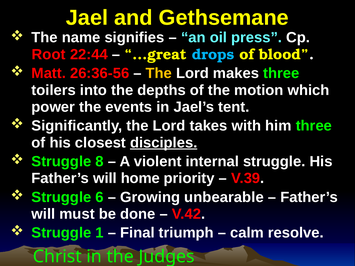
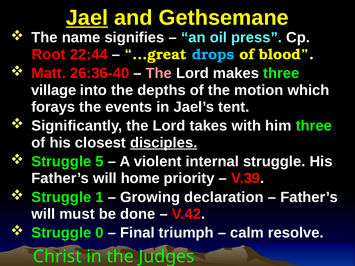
Jael underline: none -> present
26:36-56: 26:36-56 -> 26:36-40
The at (159, 73) colour: yellow -> pink
toilers: toilers -> village
power: power -> forays
8: 8 -> 5
6: 6 -> 1
unbearable: unbearable -> declaration
1: 1 -> 0
